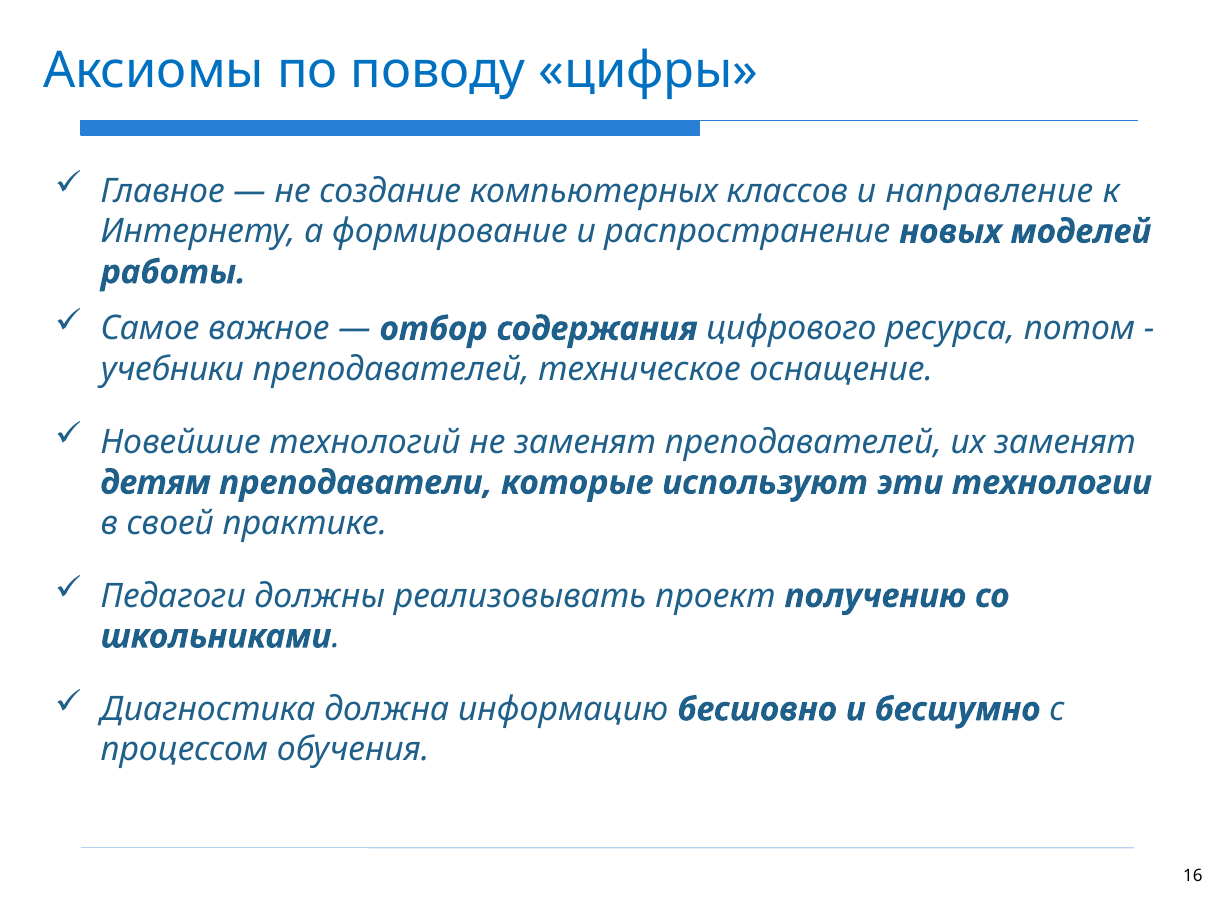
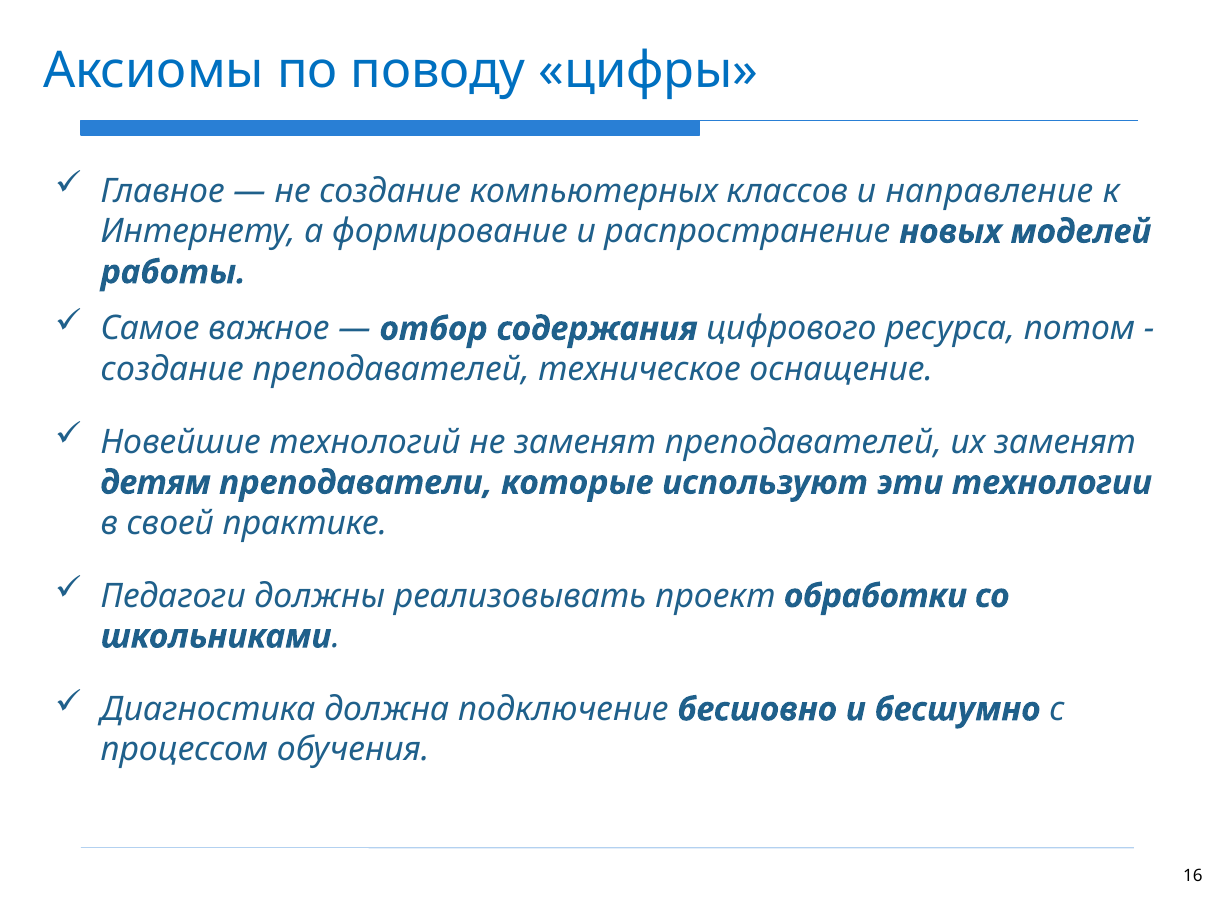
учебники at (172, 369): учебники -> создание
получению: получению -> обработки
информацию: информацию -> подключение
